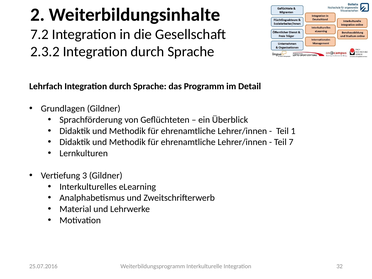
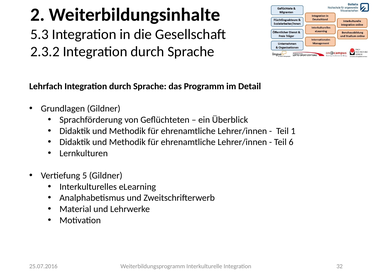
7.2: 7.2 -> 5.3
7: 7 -> 6
3: 3 -> 5
